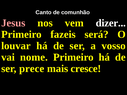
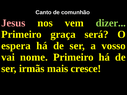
dizer colour: white -> light green
fazeis: fazeis -> graça
louvar: louvar -> espera
prece: prece -> irmãs
